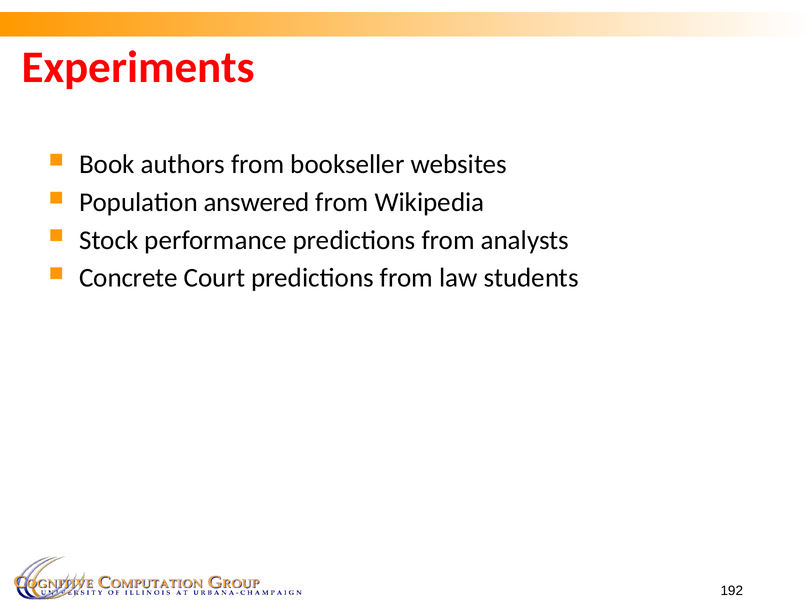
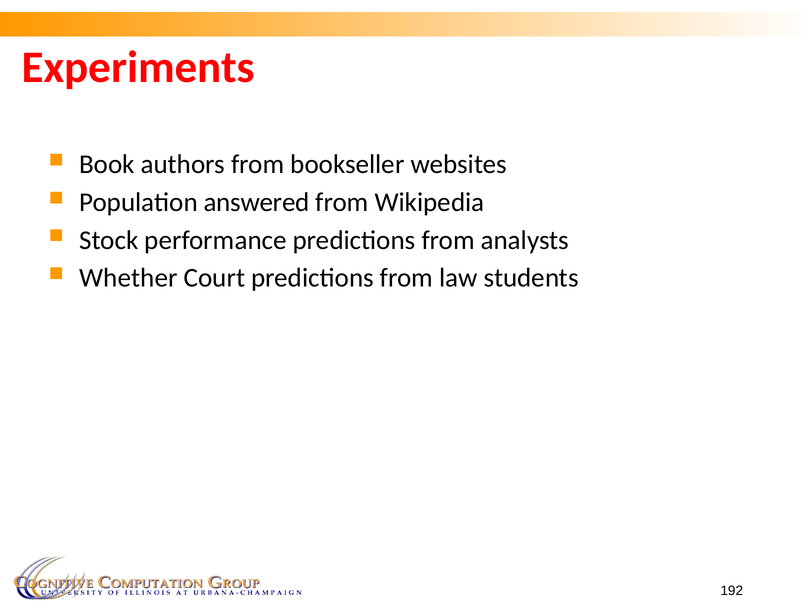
Concrete: Concrete -> Whether
